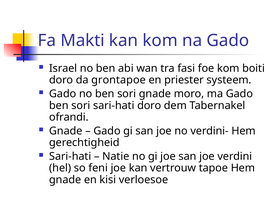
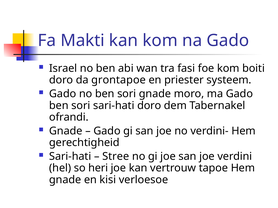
Natie: Natie -> Stree
feni: feni -> heri
